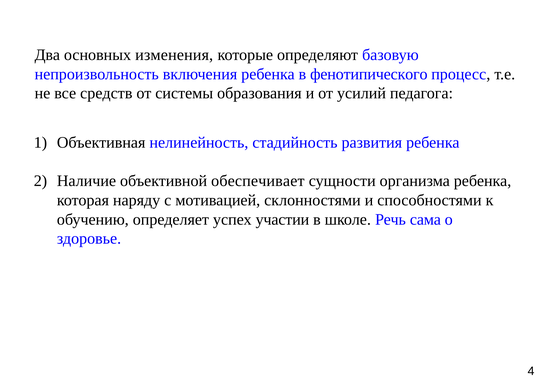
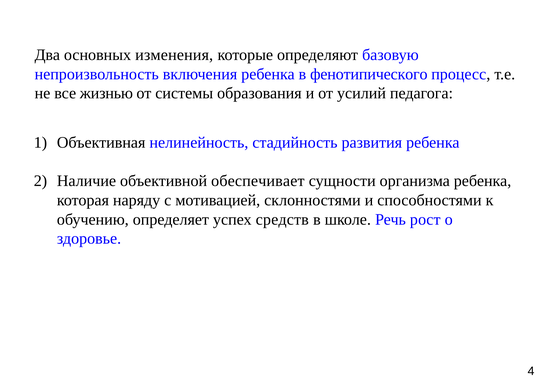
средств: средств -> жизнью
участии: участии -> средств
сама: сама -> рост
